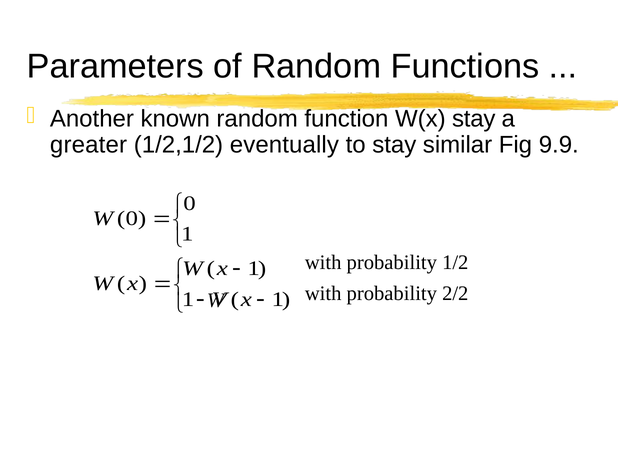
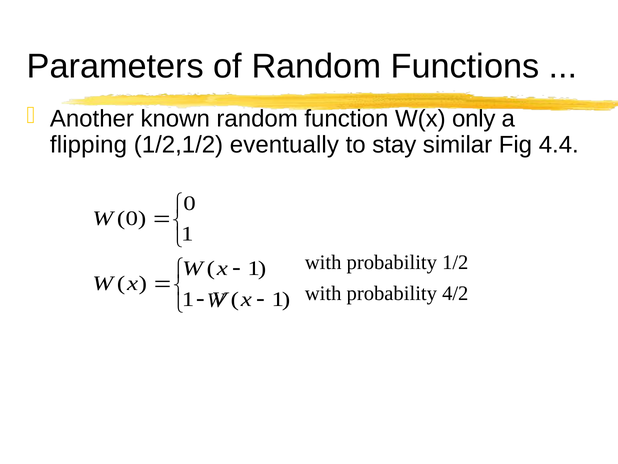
W(x stay: stay -> only
greater: greater -> flipping
9.9: 9.9 -> 4.4
2/2: 2/2 -> 4/2
